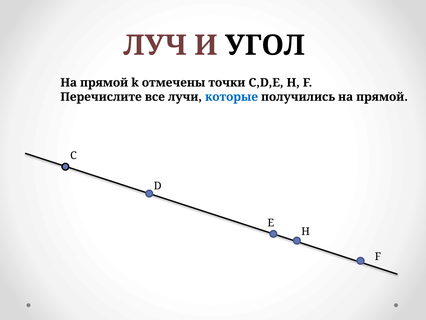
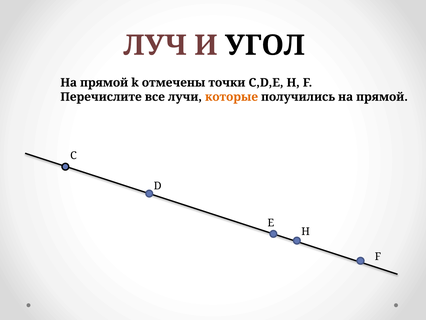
которые colour: blue -> orange
